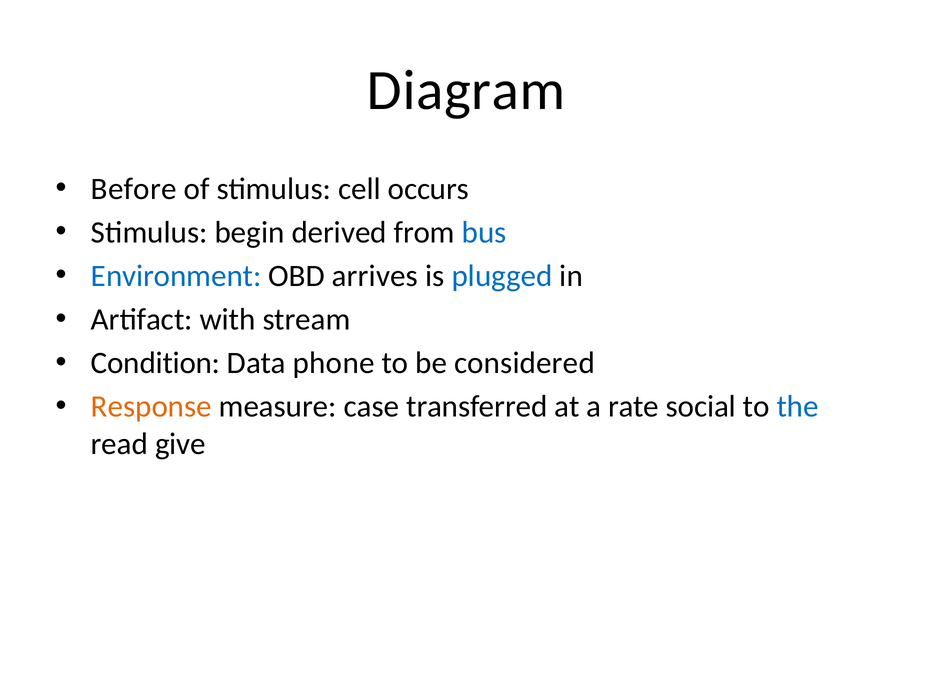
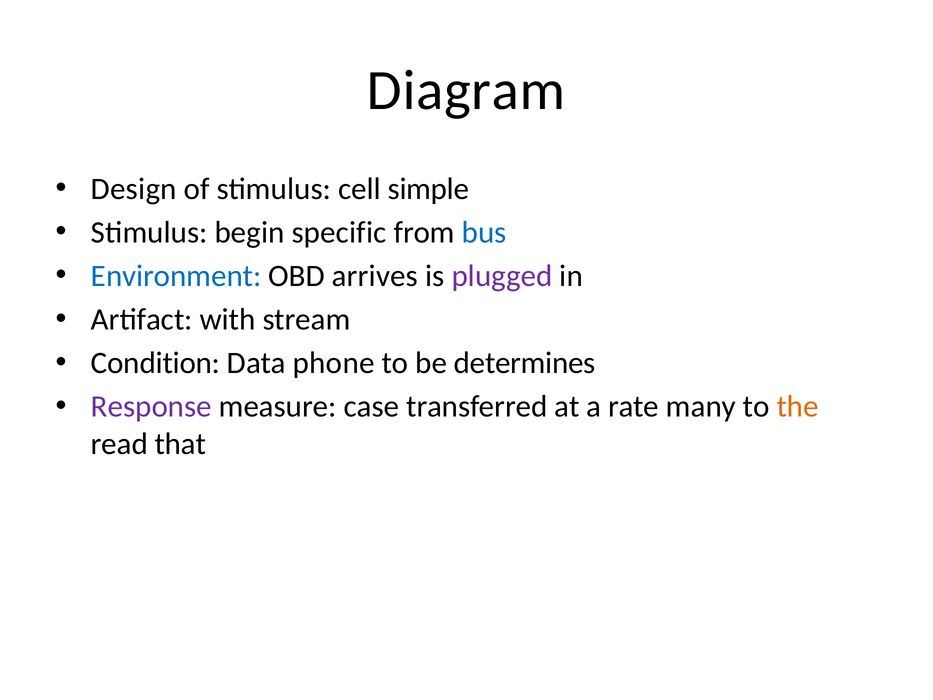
Before: Before -> Design
occurs: occurs -> simple
derived: derived -> specific
plugged colour: blue -> purple
considered: considered -> determines
Response colour: orange -> purple
social: social -> many
the colour: blue -> orange
give: give -> that
